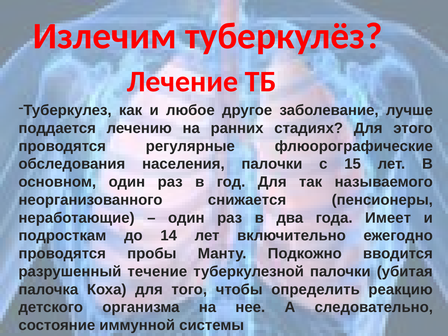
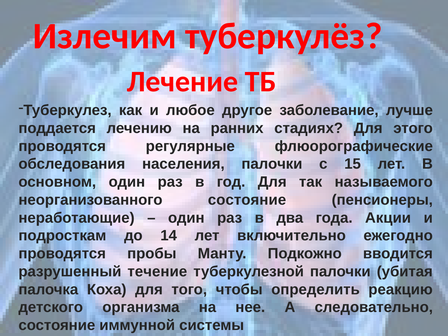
неорганизованного снижается: снижается -> состояние
Имеет: Имеет -> Акции
